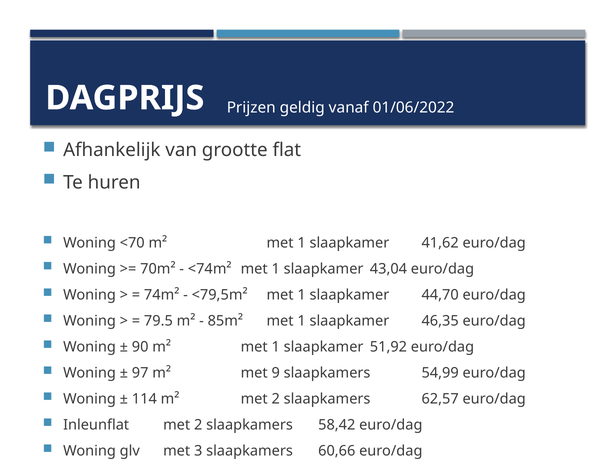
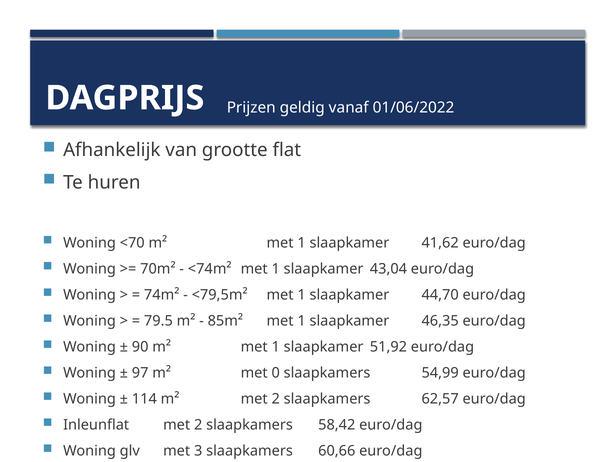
9: 9 -> 0
